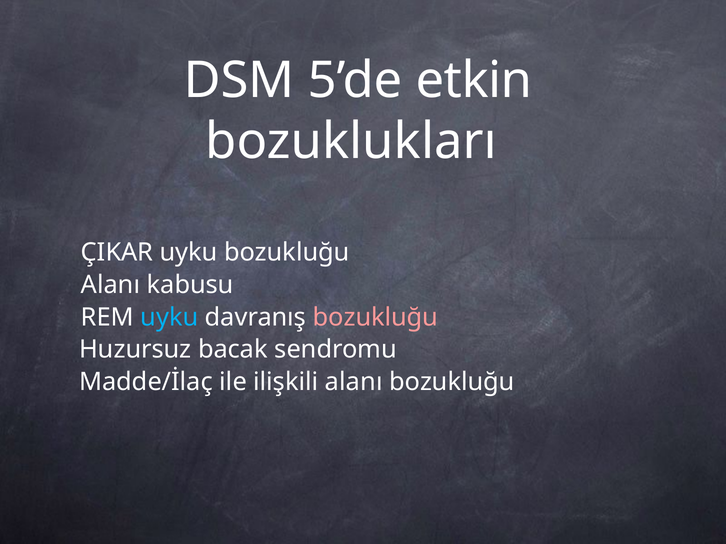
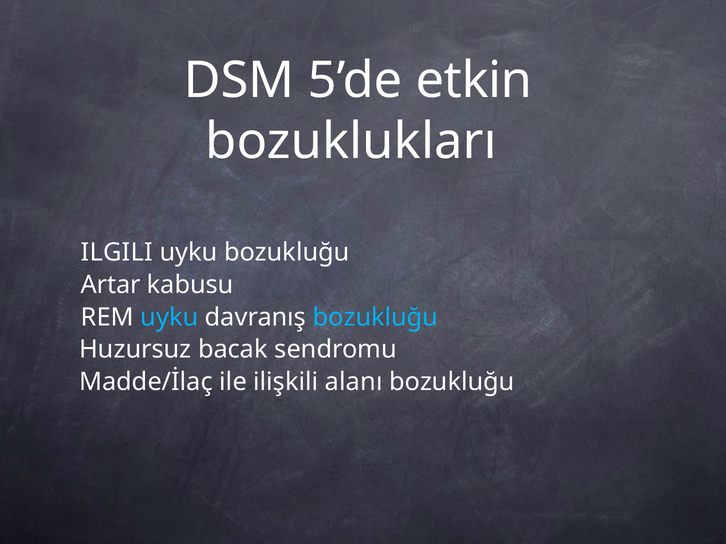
ÇIKAR: ÇIKAR -> ILGILI
Alanı at (111, 285): Alanı -> Artar
bozukluğu at (375, 318) colour: pink -> light blue
